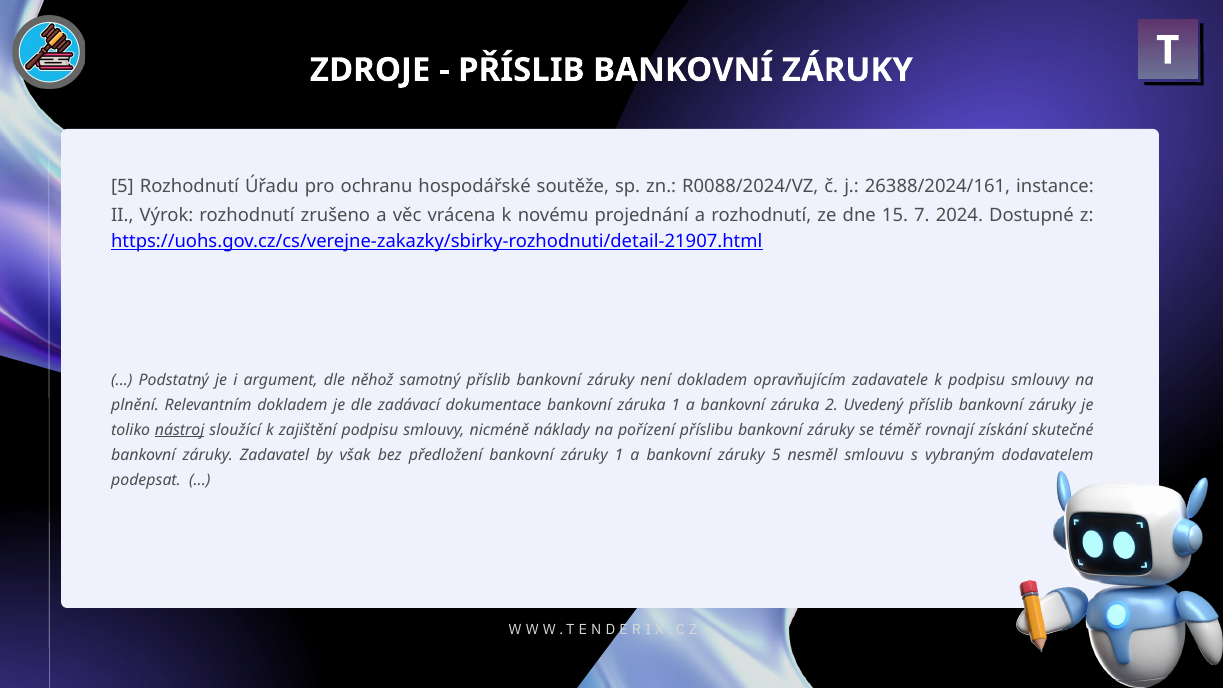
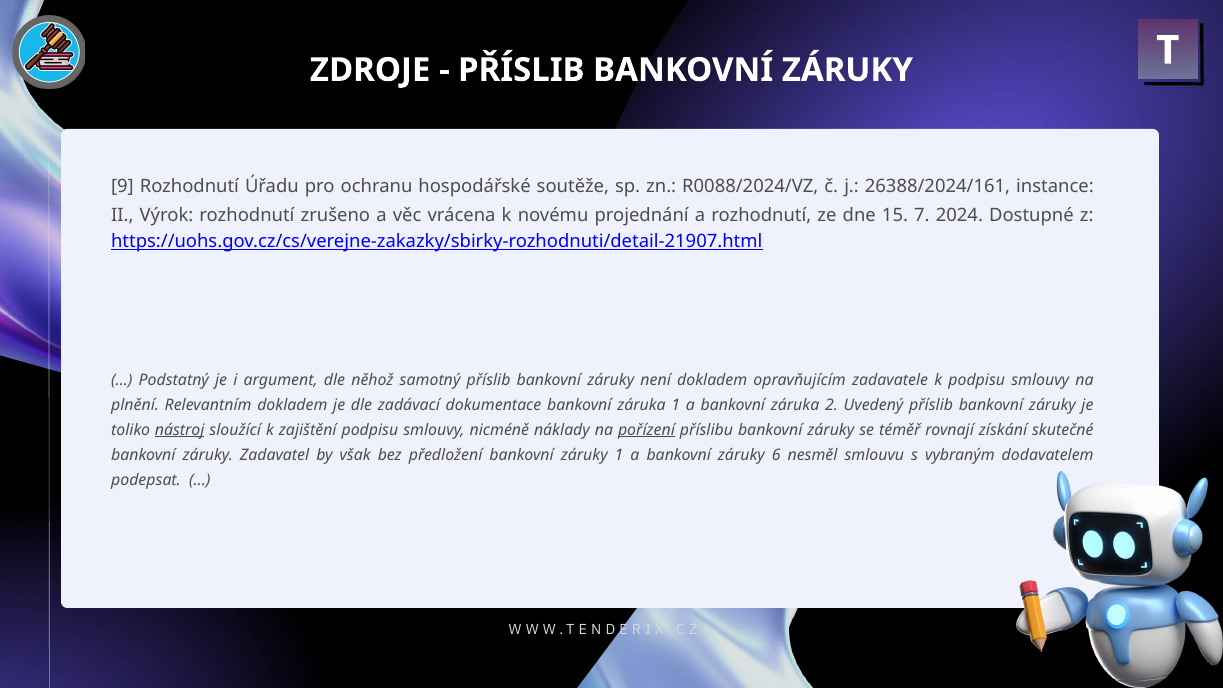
5 at (122, 186): 5 -> 9
pořízení underline: none -> present
záruky 5: 5 -> 6
